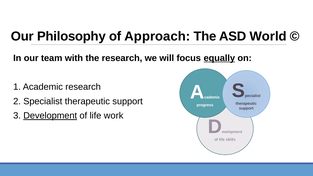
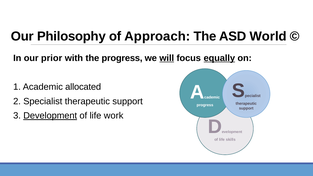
team: team -> prior
the research: research -> progress
will underline: none -> present
Academic research: research -> allocated
